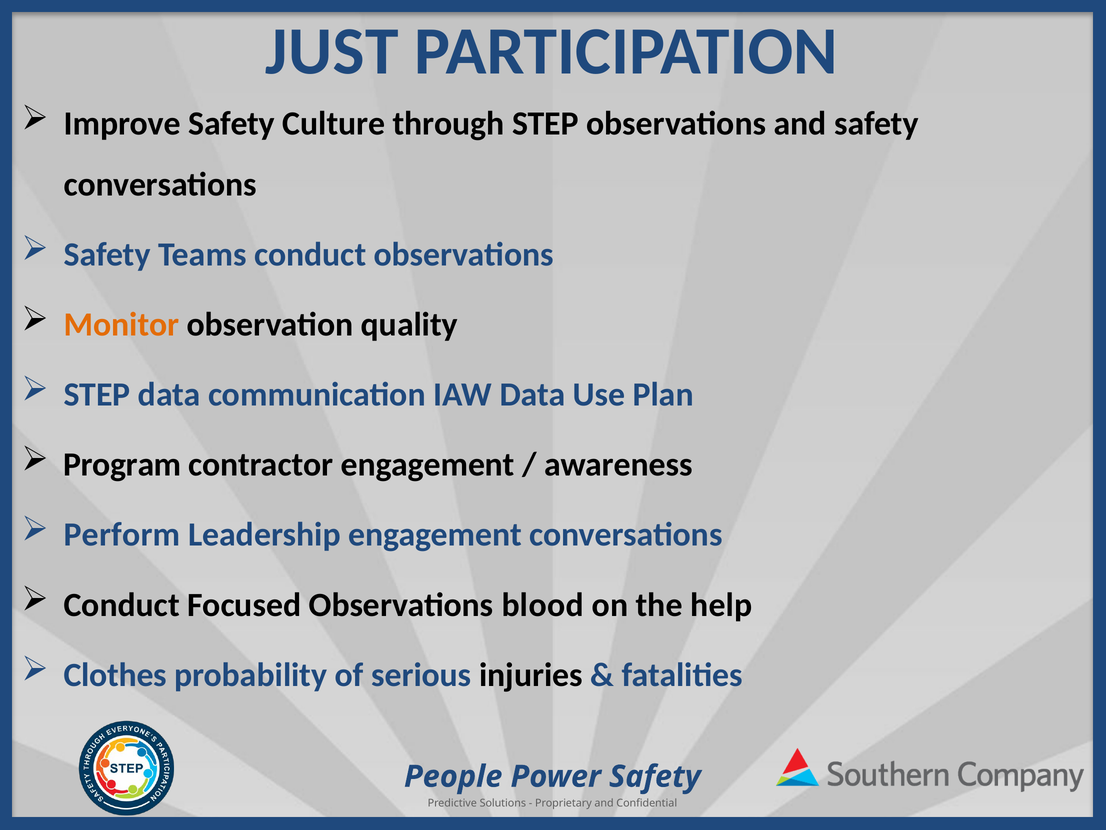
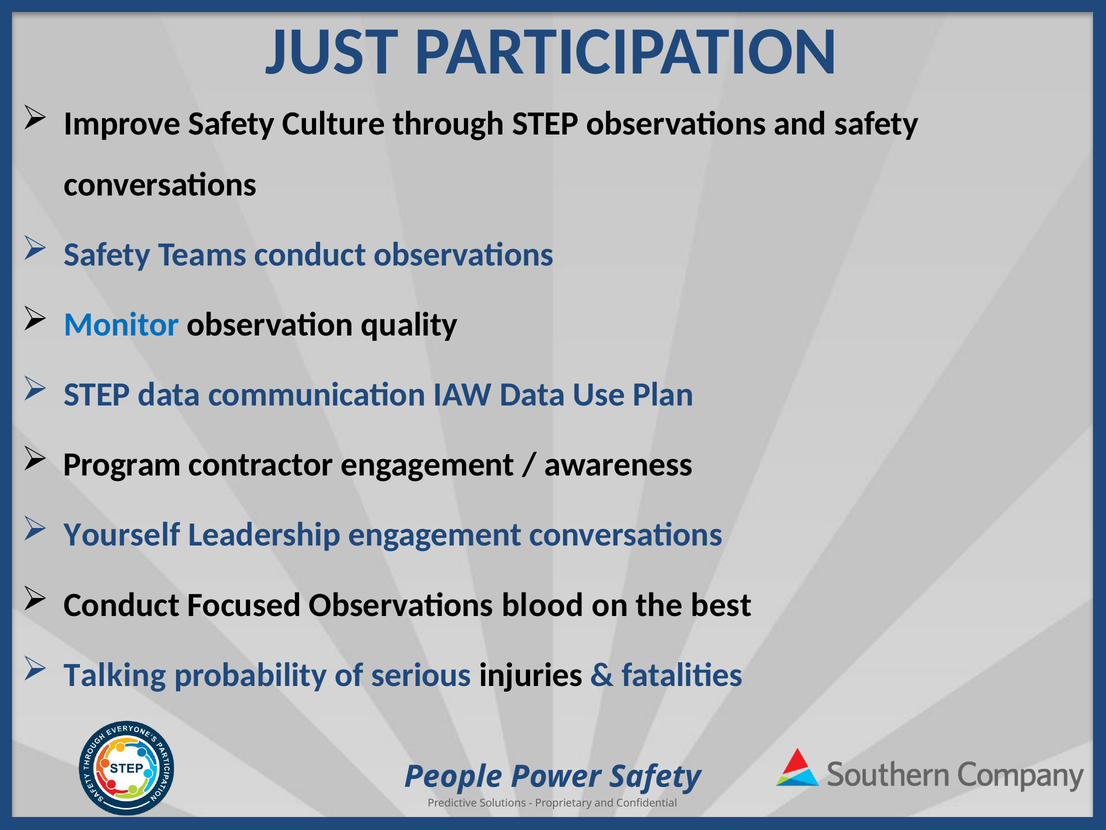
Monitor colour: orange -> blue
Perform: Perform -> Yourself
help: help -> best
Clothes: Clothes -> Talking
